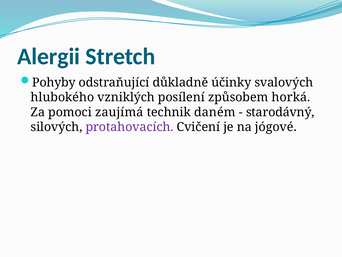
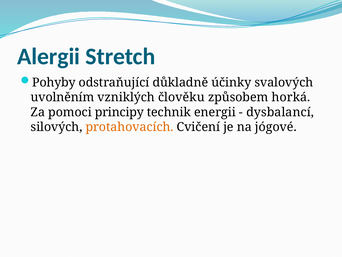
hlubokého: hlubokého -> uvolněním
posílení: posílení -> člověku
zaujímá: zaujímá -> principy
daném: daném -> energii
starodávný: starodávný -> dysbalancí
protahovacích colour: purple -> orange
